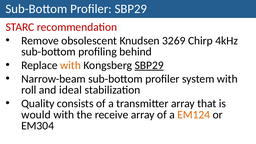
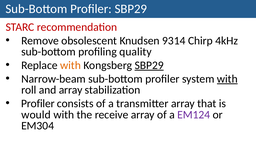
3269: 3269 -> 9314
behind: behind -> quality
with at (227, 79) underline: none -> present
and ideal: ideal -> array
Quality at (38, 104): Quality -> Profiler
EM124 colour: orange -> purple
